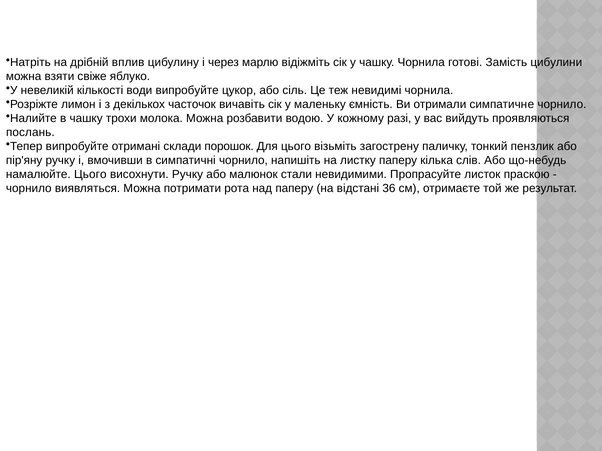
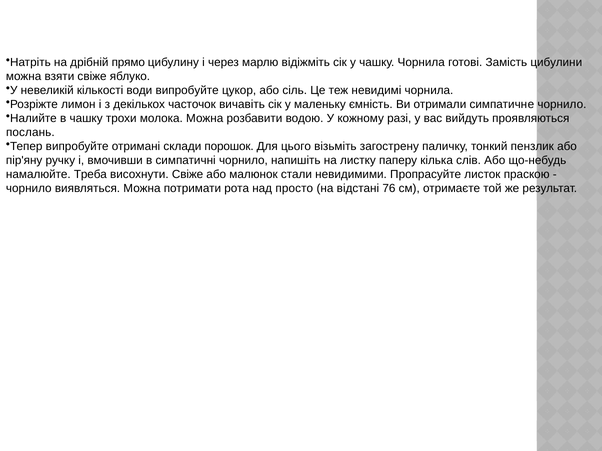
вплив: вплив -> прямо
намалюйте Цього: Цього -> Треба
висохнути Ручку: Ручку -> Свіже
над паперу: паперу -> просто
36: 36 -> 76
